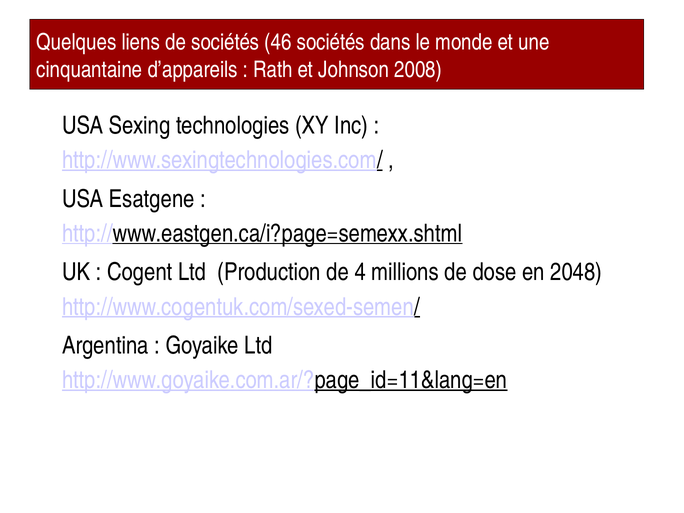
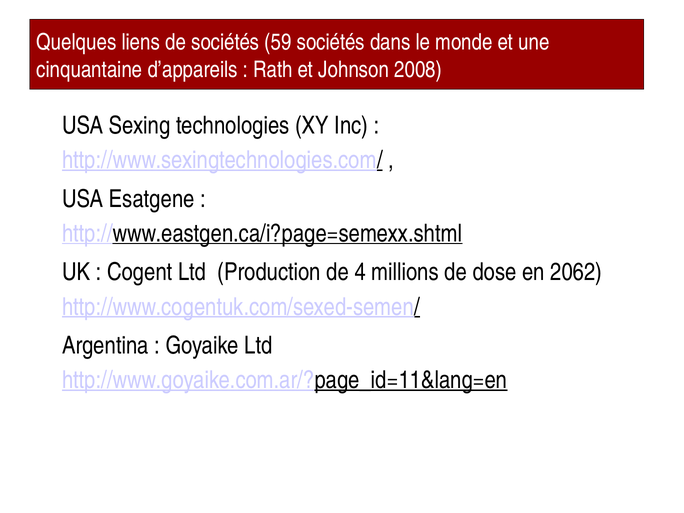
46: 46 -> 59
2048: 2048 -> 2062
